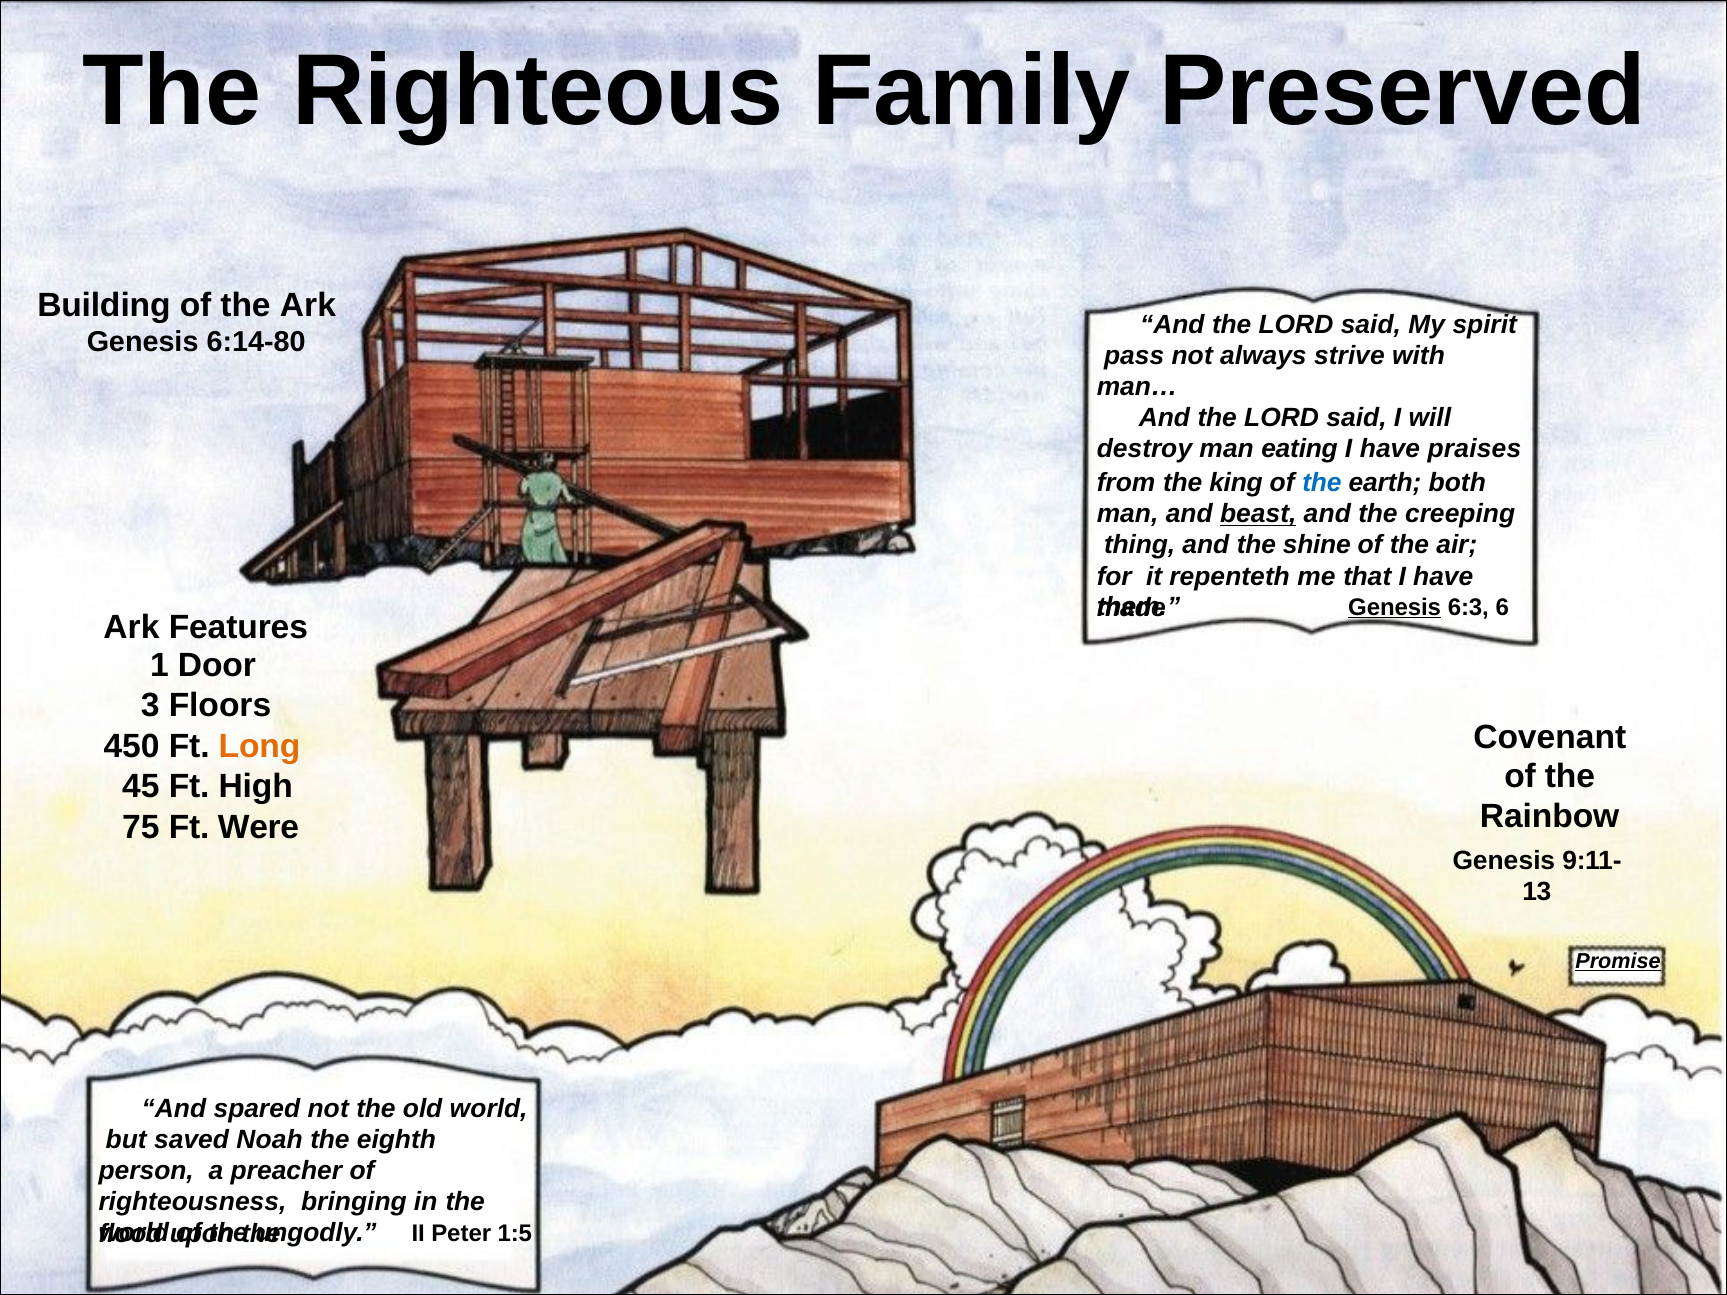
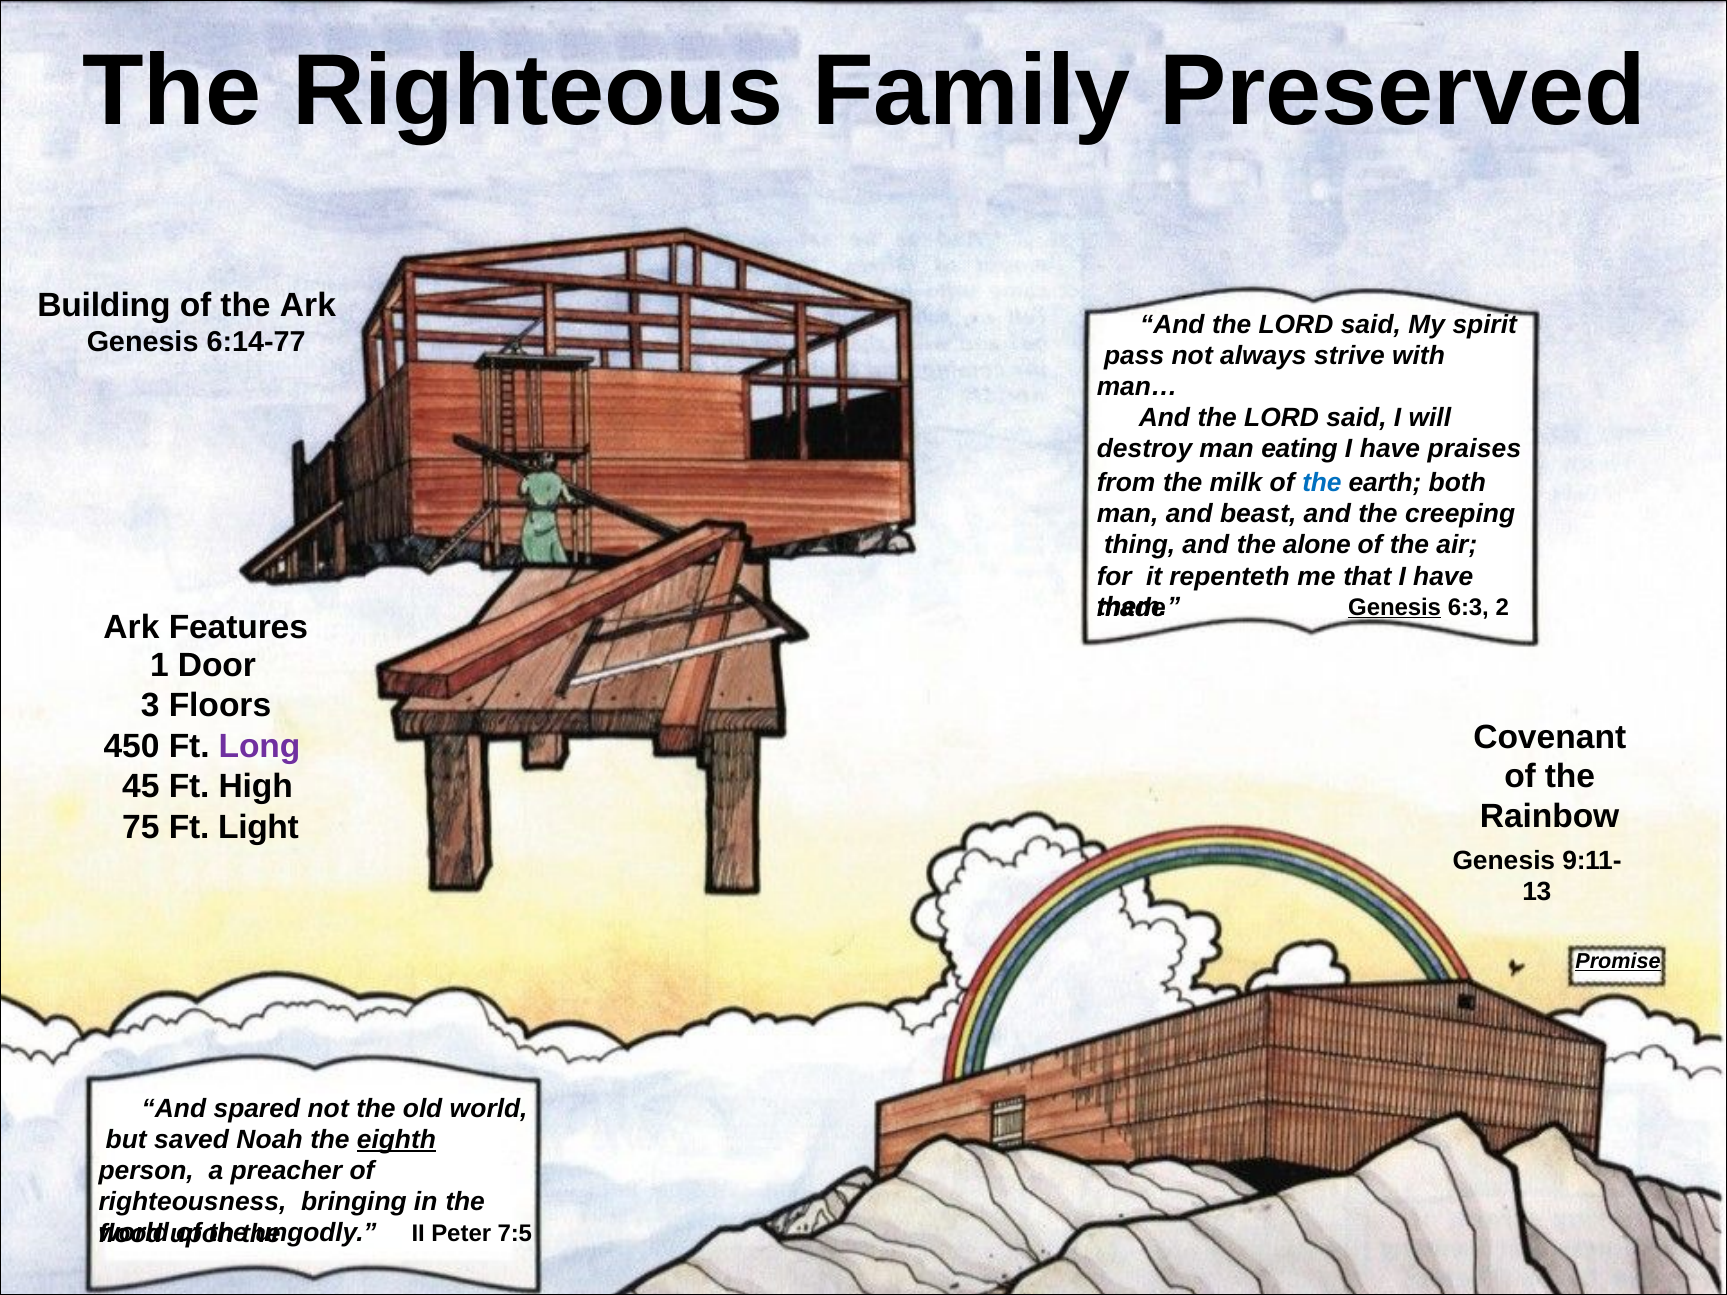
6:14-80: 6:14-80 -> 6:14-77
king: king -> milk
beast underline: present -> none
shine: shine -> alone
6: 6 -> 2
Long colour: orange -> purple
Were: Were -> Light
eighth underline: none -> present
1:5: 1:5 -> 7:5
